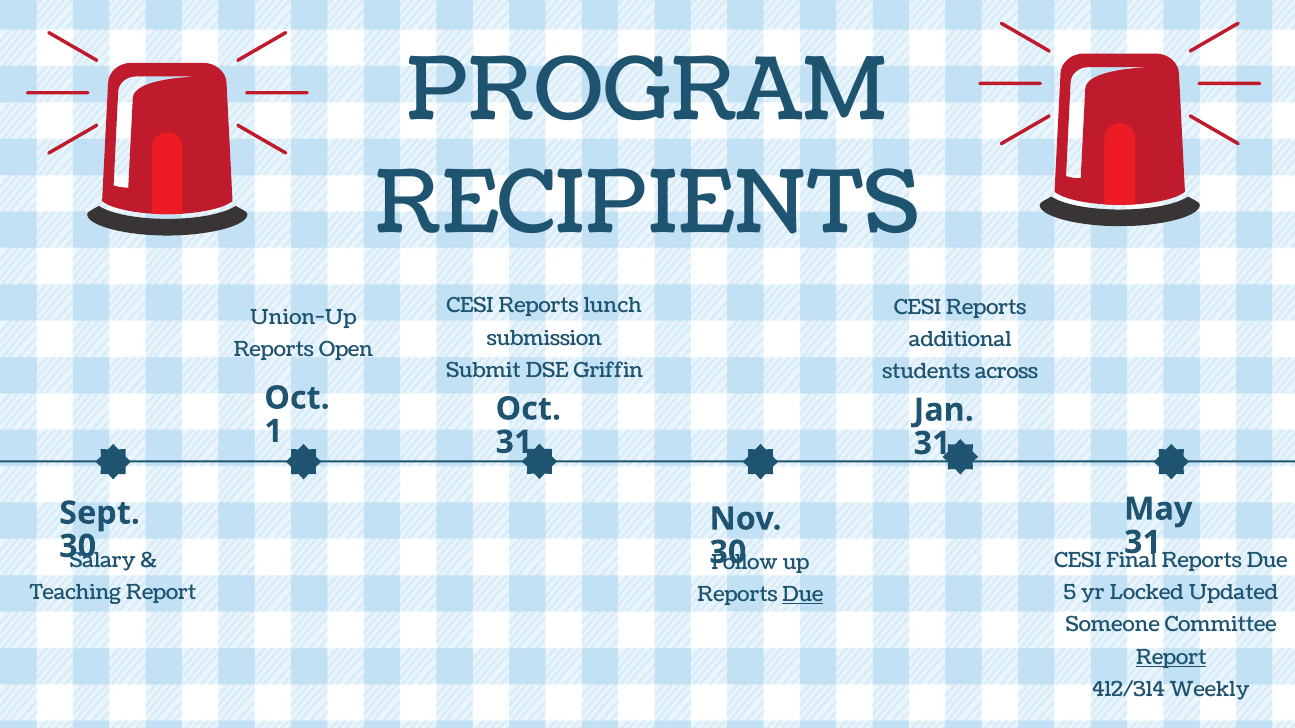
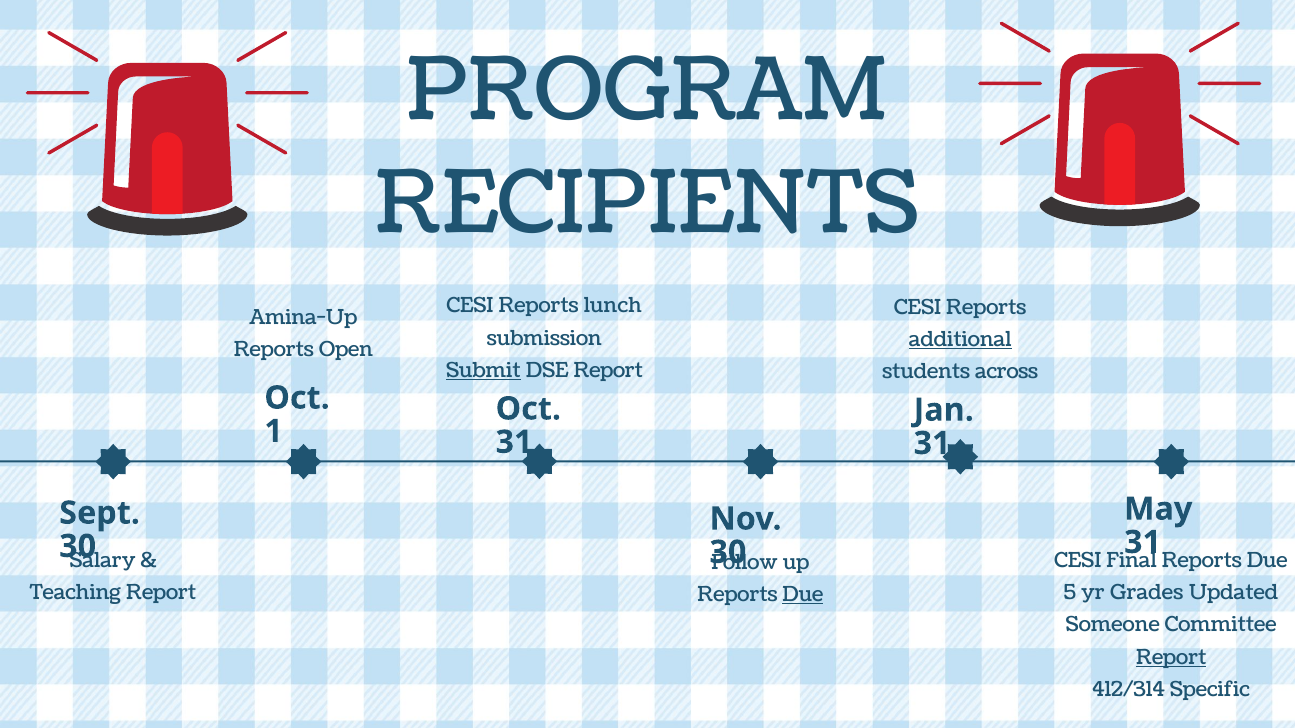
Union-Up: Union-Up -> Amina-Up
additional underline: none -> present
Submit underline: none -> present
DSE Griffin: Griffin -> Report
Locked: Locked -> Grades
Weekly: Weekly -> Specific
